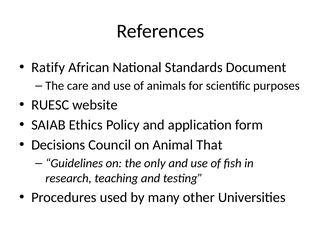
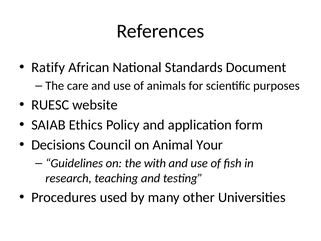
That: That -> Your
only: only -> with
